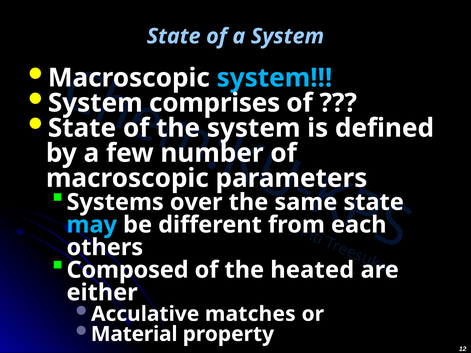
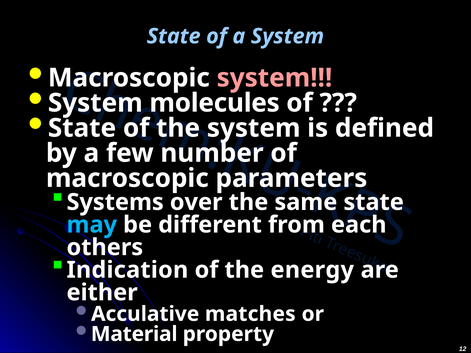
system at (274, 78) colour: light blue -> pink
comprises: comprises -> molecules
Composed: Composed -> Indication
heated: heated -> energy
